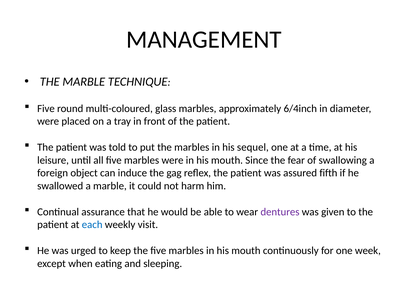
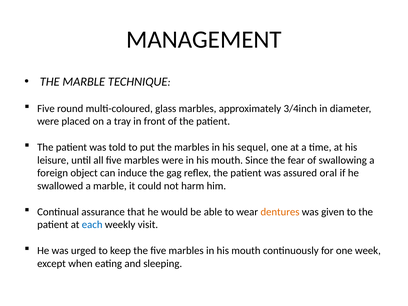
6/4inch: 6/4inch -> 3/4inch
fifth: fifth -> oral
dentures colour: purple -> orange
